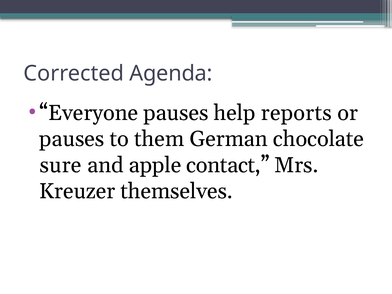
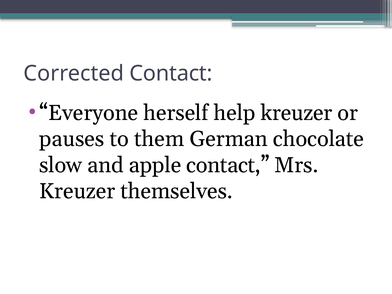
Corrected Agenda: Agenda -> Contact
Everyone pauses: pauses -> herself
help reports: reports -> kreuzer
sure: sure -> slow
